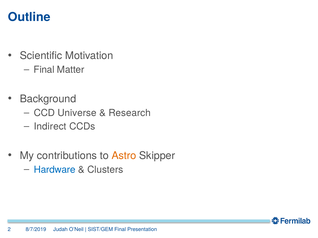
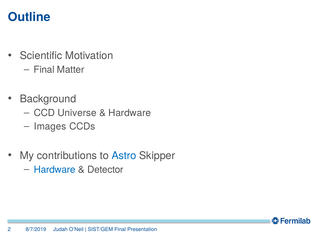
Research at (130, 113): Research -> Hardware
Indirect: Indirect -> Images
Astro colour: orange -> blue
Clusters: Clusters -> Detector
